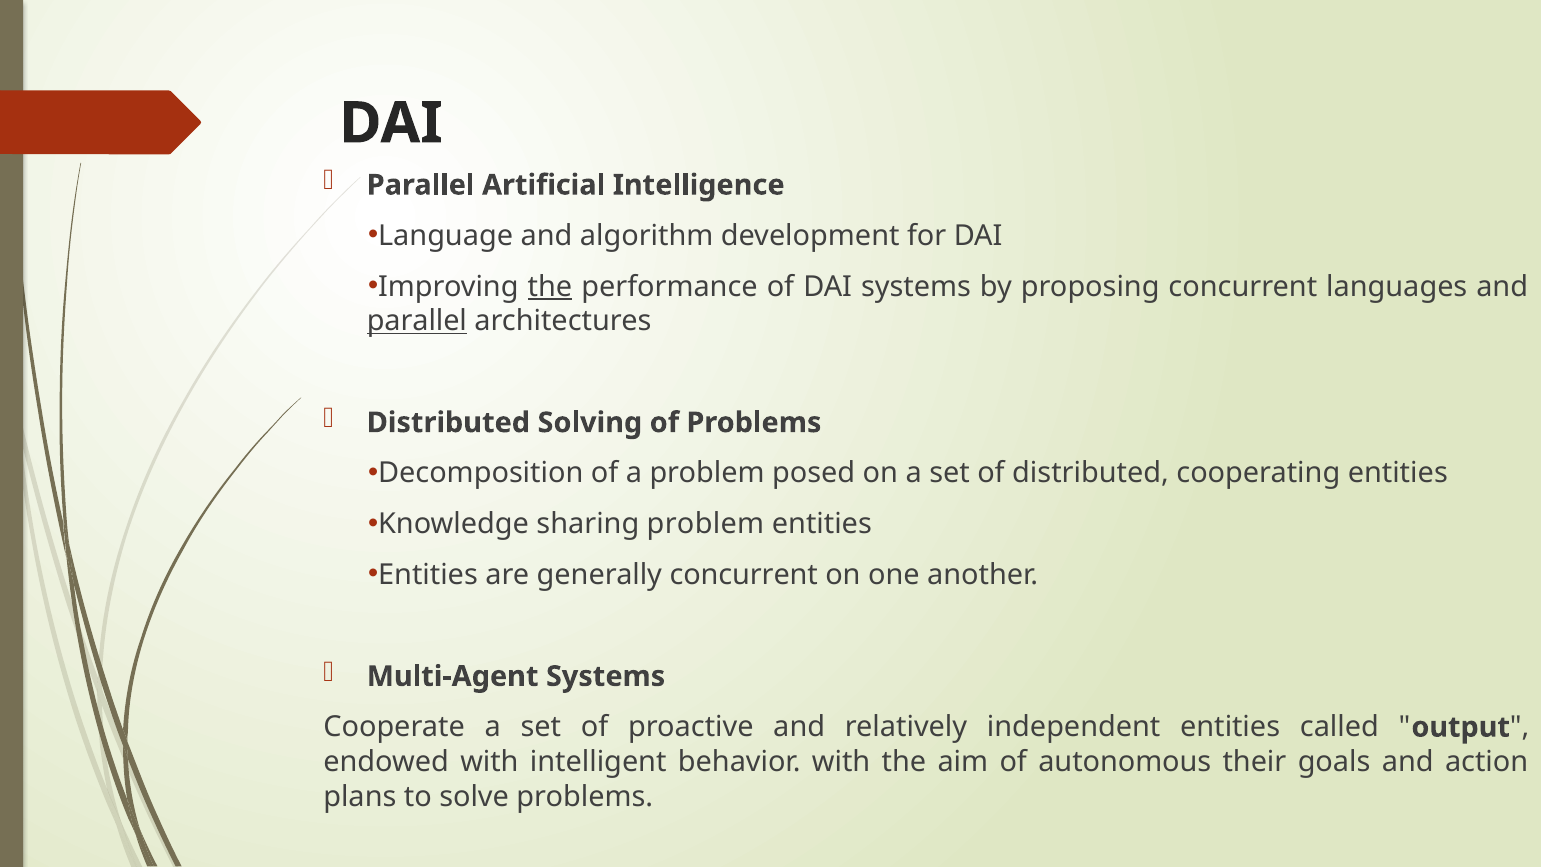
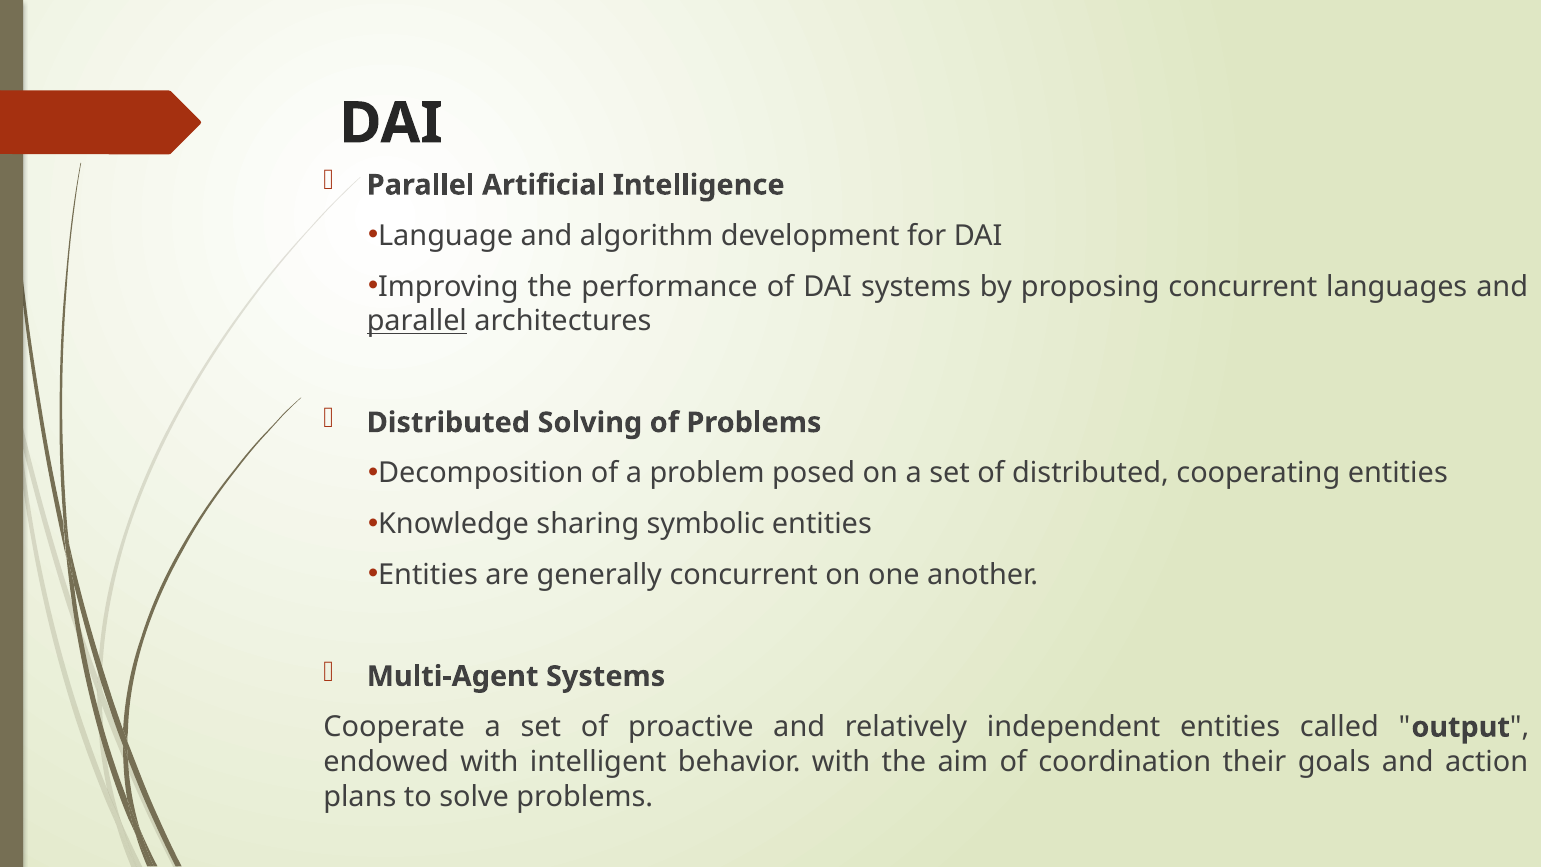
the at (550, 286) underline: present -> none
sharing problem: problem -> symbolic
autonomous: autonomous -> coordination
